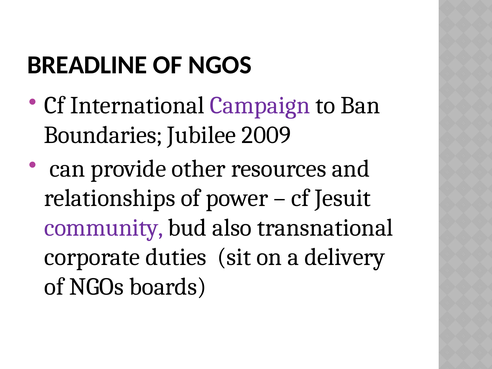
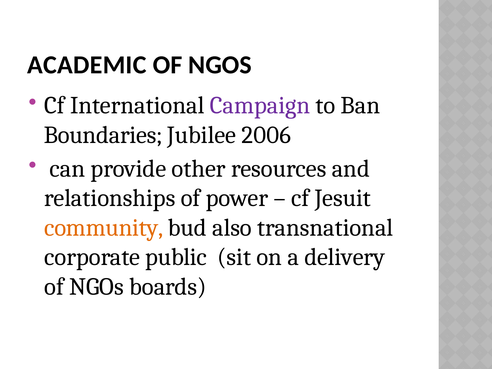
BREADLINE: BREADLINE -> ACADEMIC
2009: 2009 -> 2006
community colour: purple -> orange
duties: duties -> public
